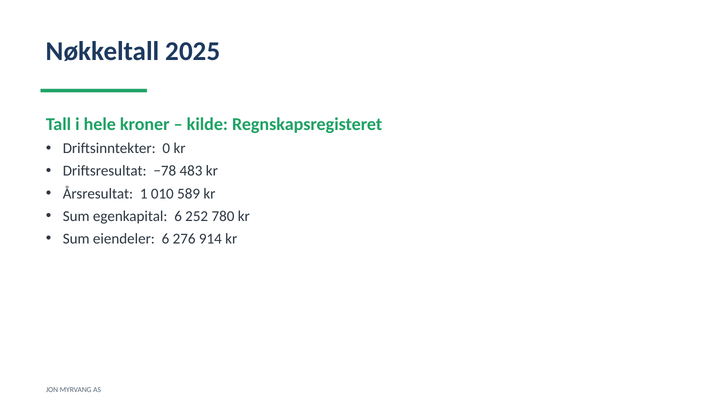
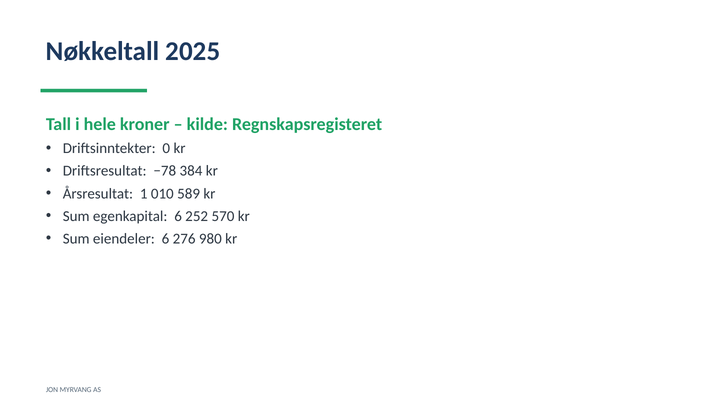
483: 483 -> 384
780: 780 -> 570
914: 914 -> 980
